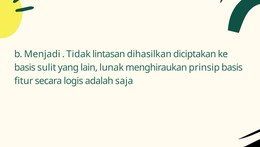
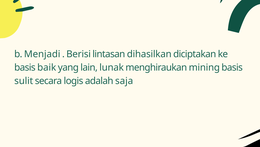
Tidak: Tidak -> Berisi
sulit: sulit -> baik
prinsip: prinsip -> mining
fitur: fitur -> sulit
